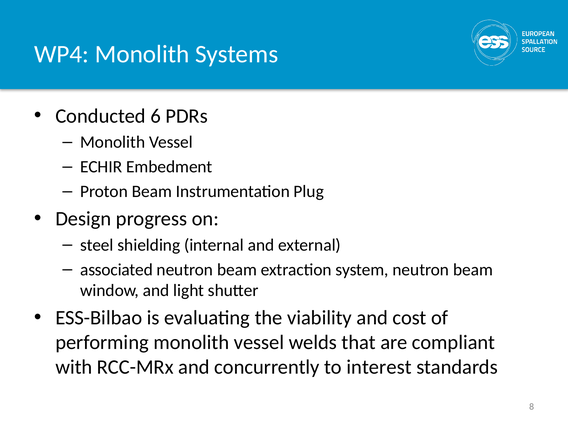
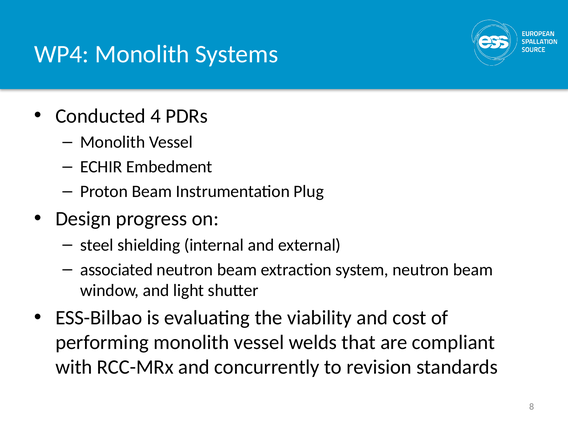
6: 6 -> 4
interest: interest -> revision
